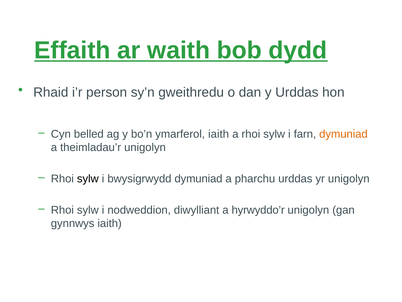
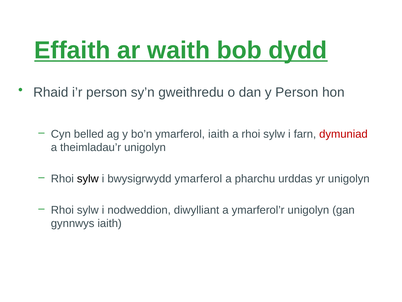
y Urddas: Urddas -> Person
dymuniad at (343, 134) colour: orange -> red
bwysigrwydd dymuniad: dymuniad -> ymarferol
hyrwyddo’r: hyrwyddo’r -> ymarferol’r
